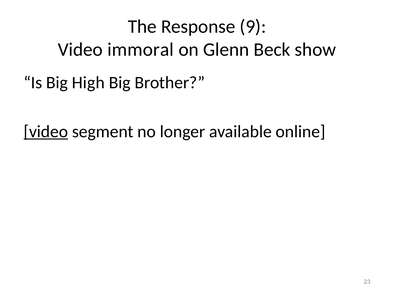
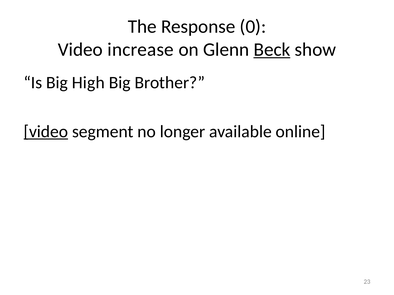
9: 9 -> 0
immoral: immoral -> increase
Beck underline: none -> present
